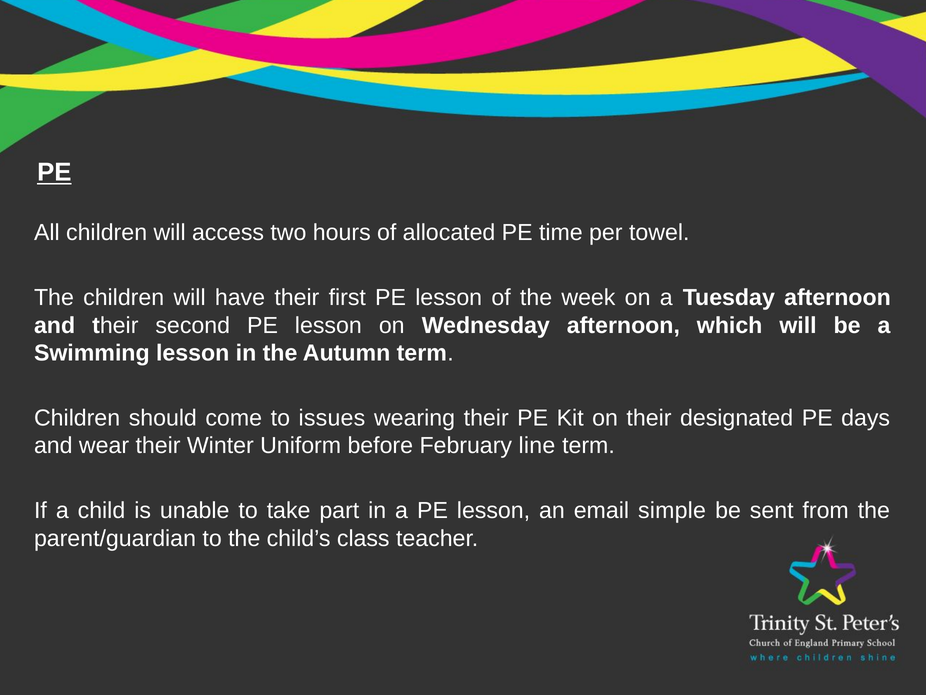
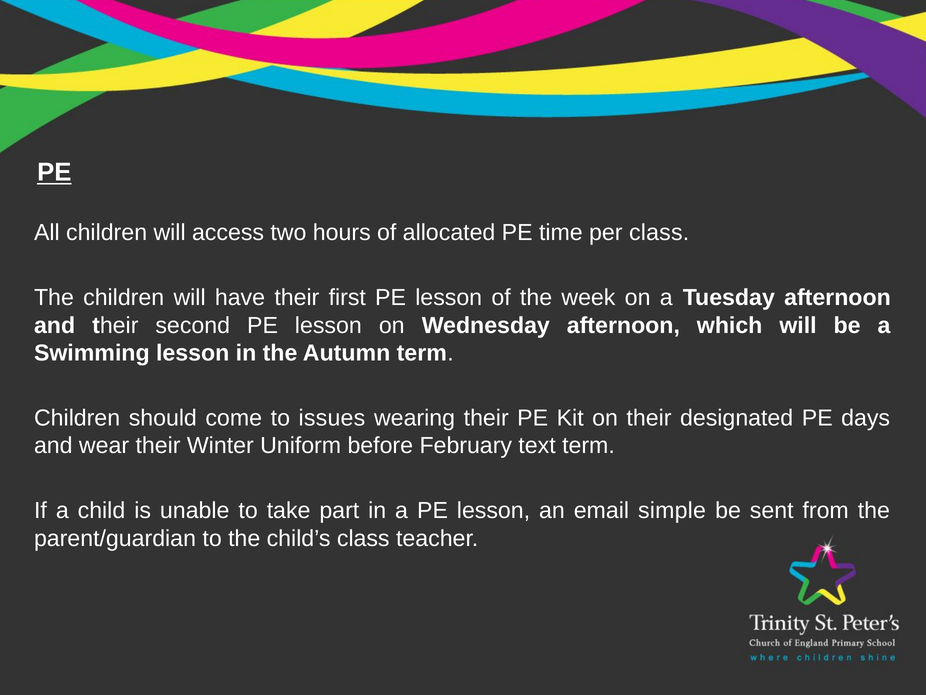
per towel: towel -> class
line: line -> text
